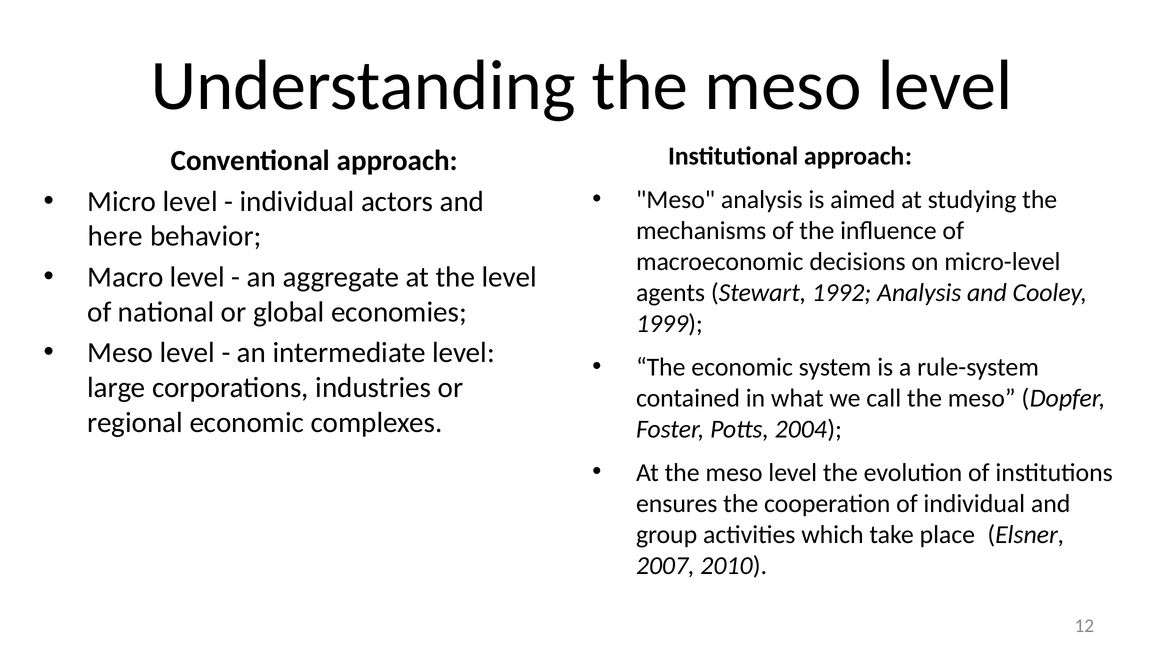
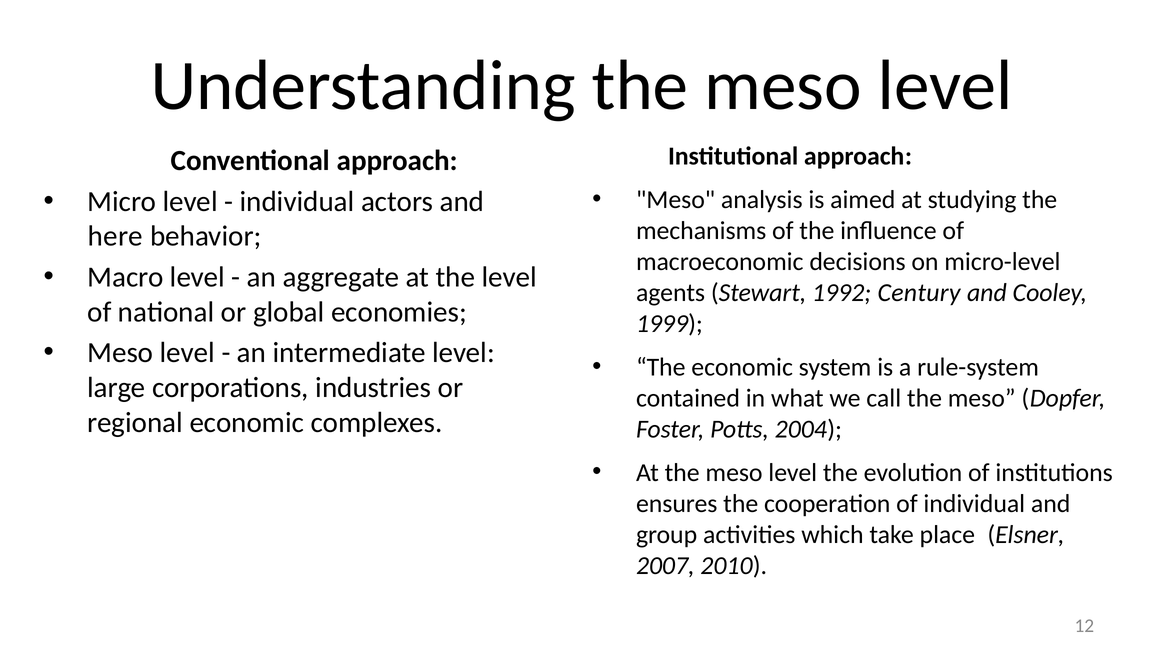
1992 Analysis: Analysis -> Century
